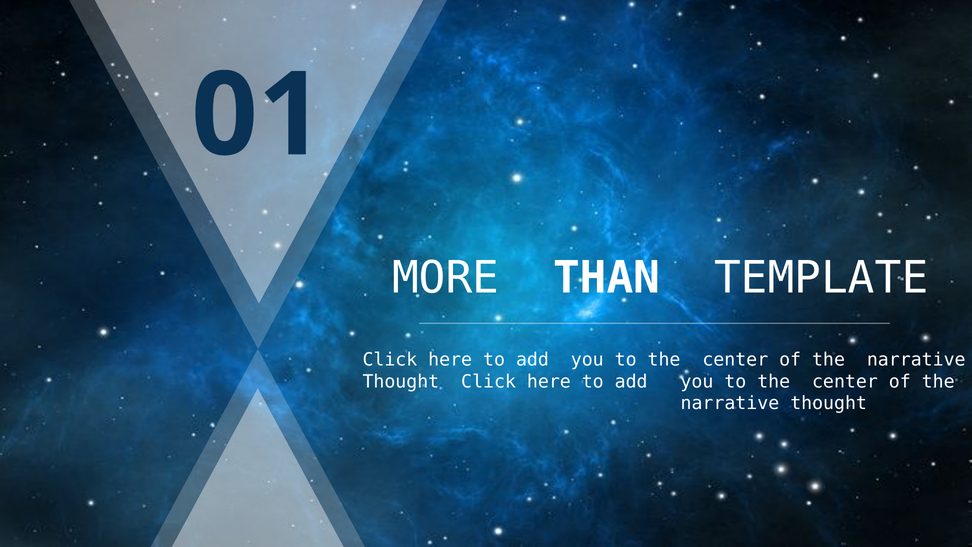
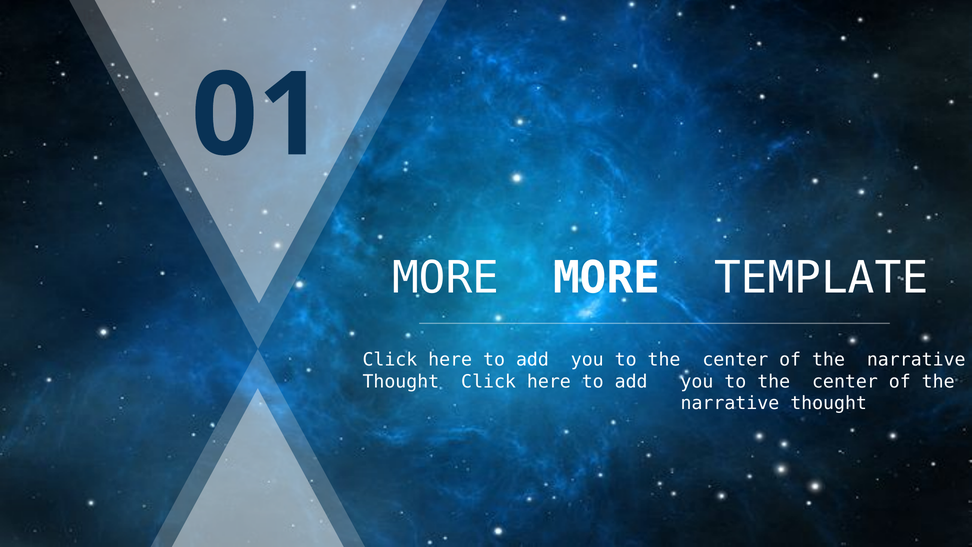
THAN at (607, 278): THAN -> MORE
